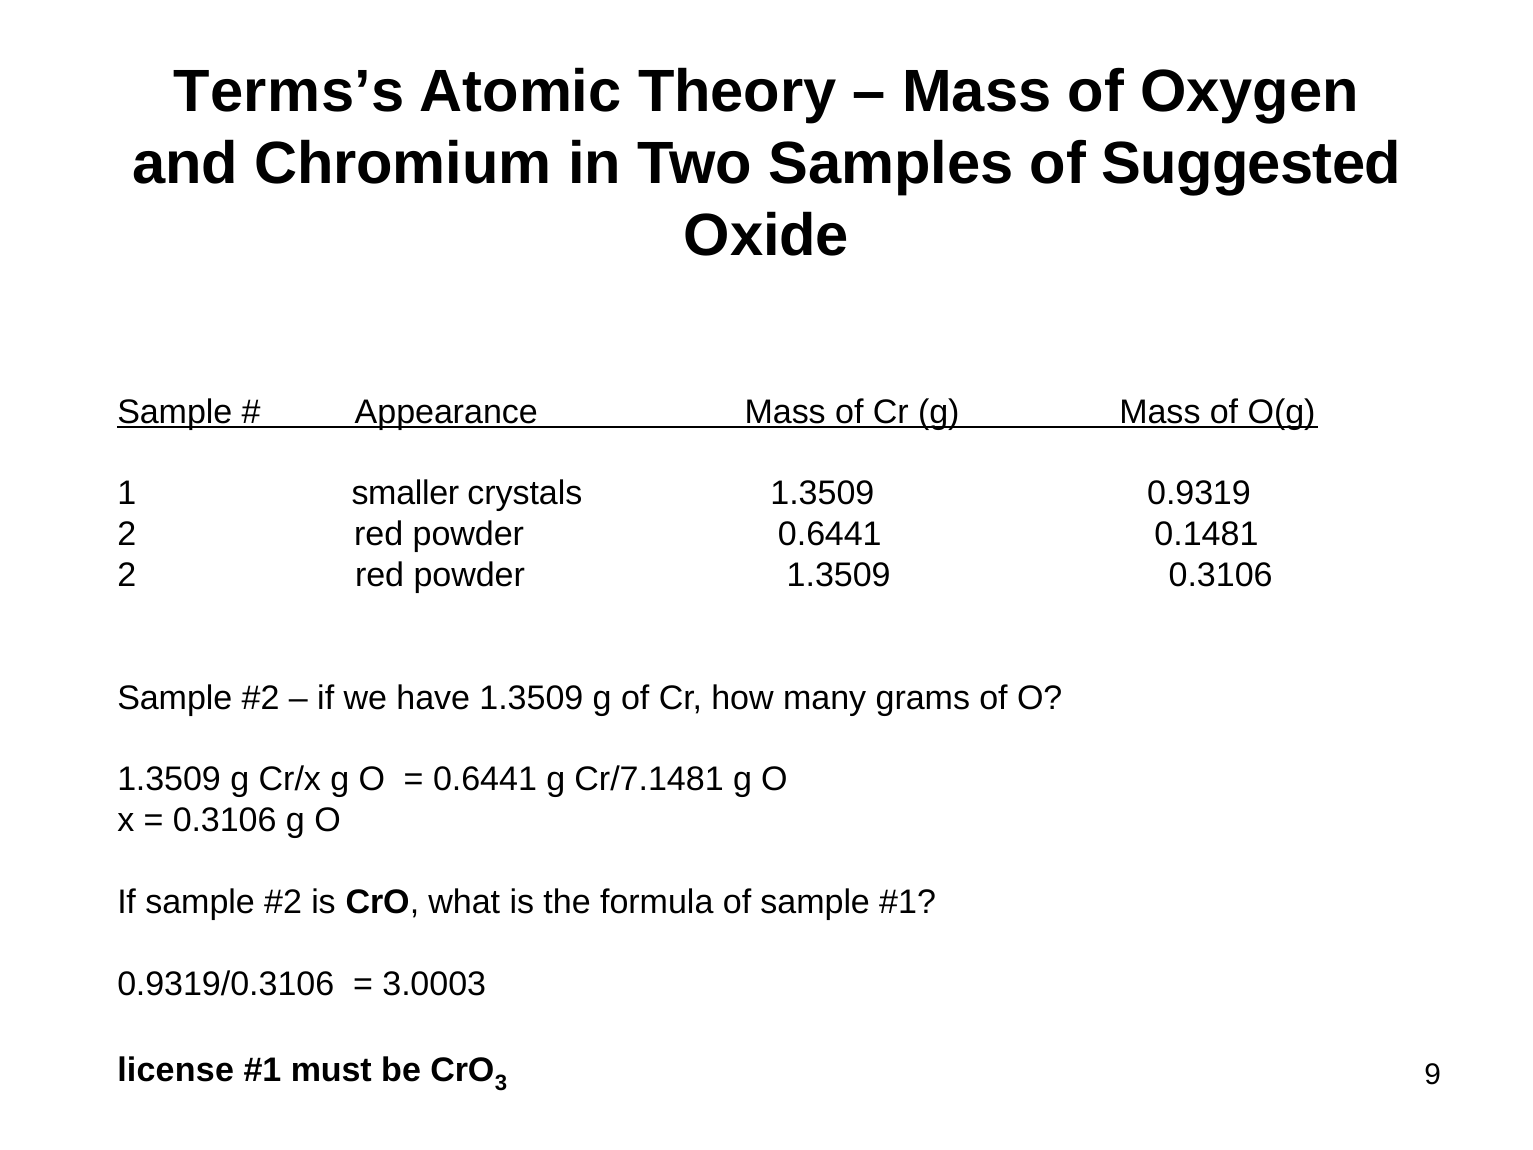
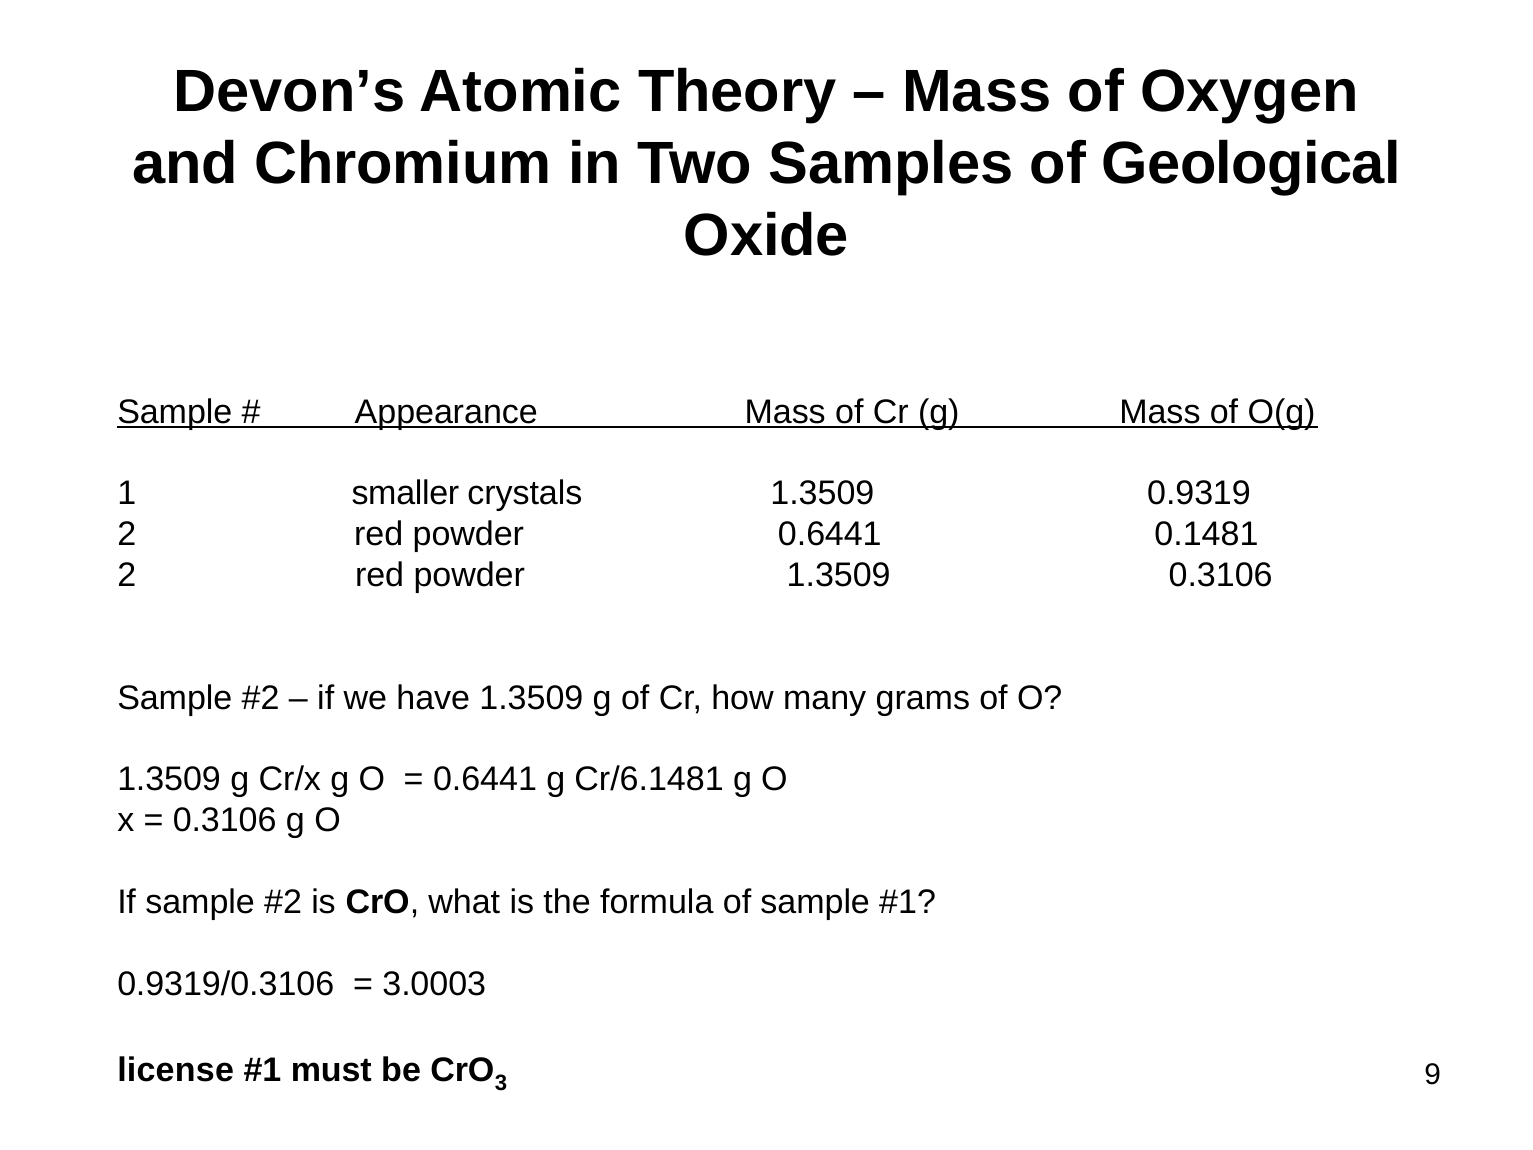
Terms’s: Terms’s -> Devon’s
Suggested: Suggested -> Geological
Cr/7.1481: Cr/7.1481 -> Cr/6.1481
